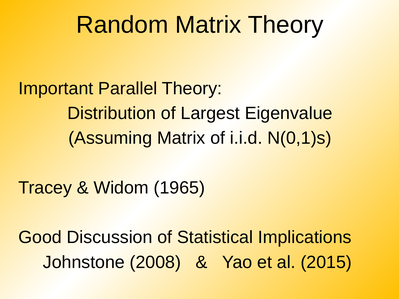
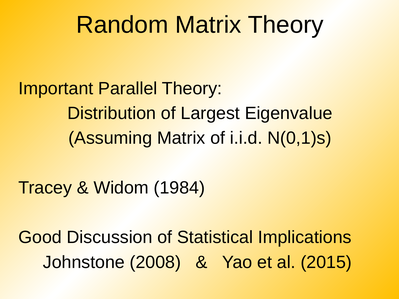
1965: 1965 -> 1984
